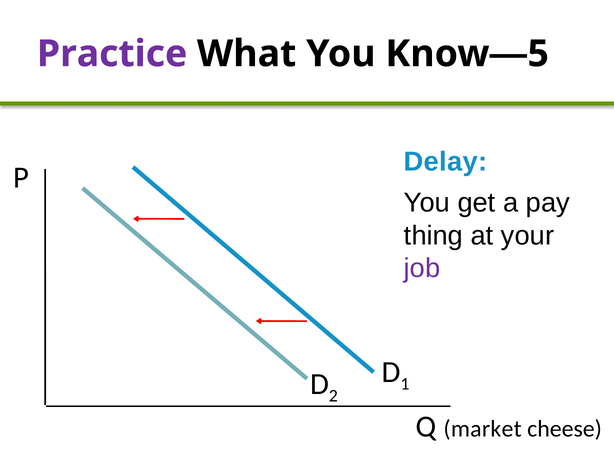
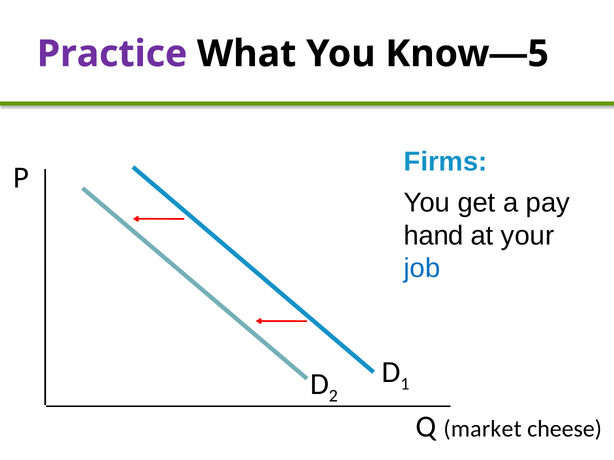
Delay: Delay -> Firms
thing: thing -> hand
job colour: purple -> blue
